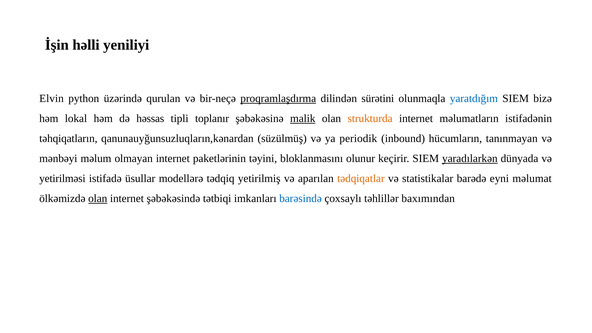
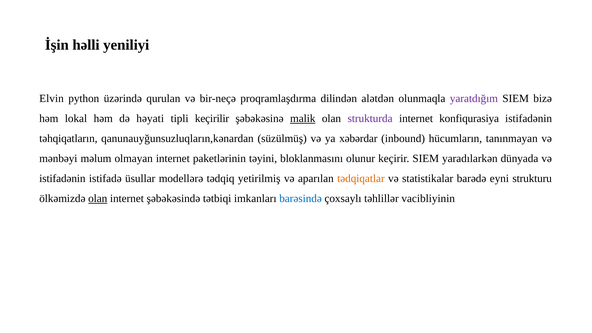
proqramlaşdırma underline: present -> none
sürətini: sürətini -> alətdən
yaratdığım colour: blue -> purple
həssas: həssas -> həyati
toplanır: toplanır -> keçirilir
strukturda colour: orange -> purple
məlumatların: məlumatların -> konfiqurasiya
periodik: periodik -> xəbərdar
yaradılarkən underline: present -> none
yetirilməsi at (62, 179): yetirilməsi -> istifadənin
məlumat: məlumat -> strukturu
baxımından: baxımından -> vacibliyinin
